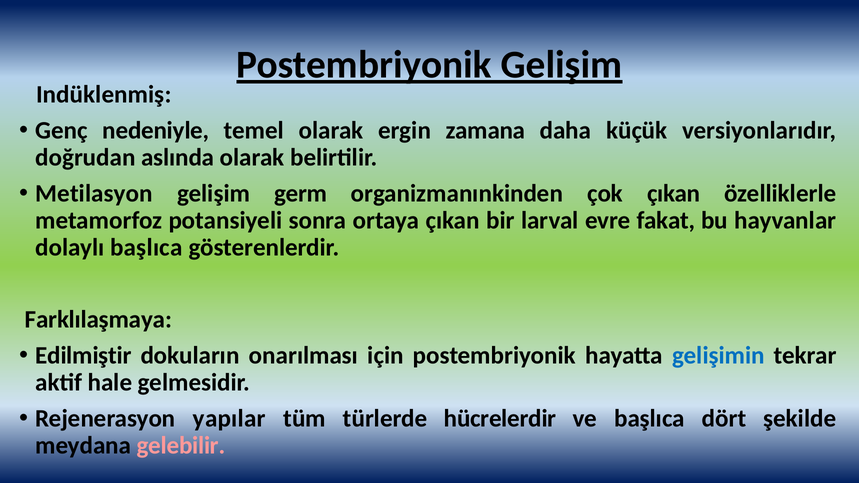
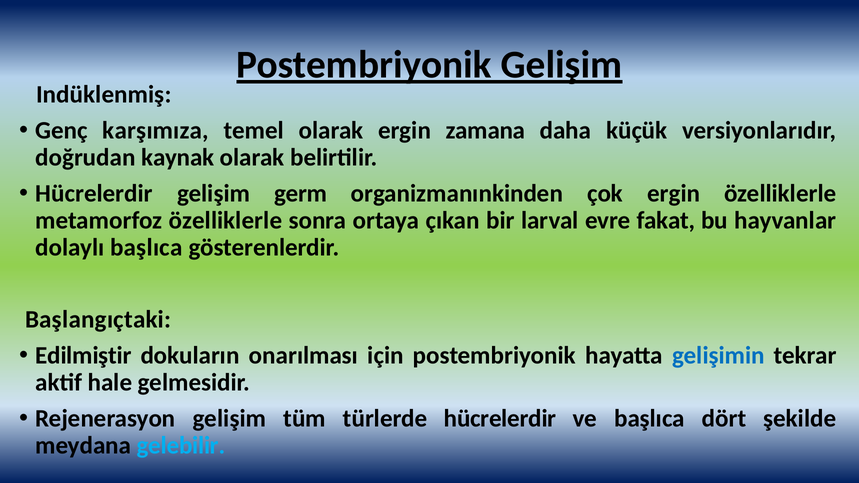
nedeniyle: nedeniyle -> karşımıza
aslında: aslında -> kaynak
Metilasyon at (94, 194): Metilasyon -> Hücrelerdir
çok çıkan: çıkan -> ergin
metamorfoz potansiyeli: potansiyeli -> özelliklerle
Farklılaşmaya: Farklılaşmaya -> Başlangıçtaki
Rejenerasyon yapılar: yapılar -> gelişim
gelebilir colour: pink -> light blue
